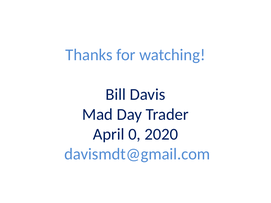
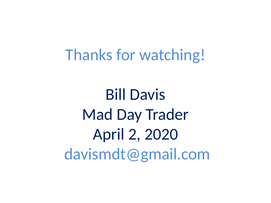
0: 0 -> 2
